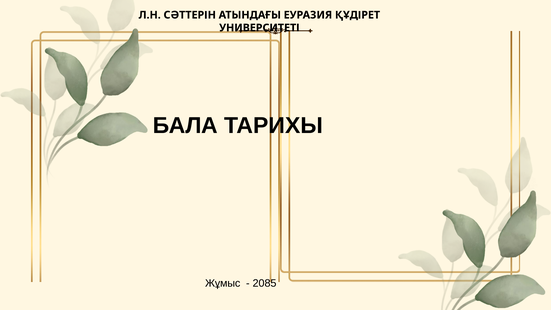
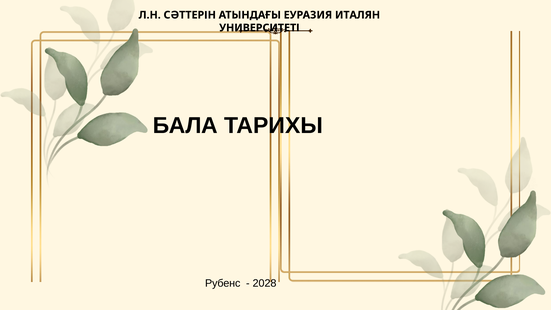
ҚҰДІРЕТ: ҚҰДІРЕТ -> ИТАЛЯН
Жұмыс: Жұмыс -> Рубенс
2085: 2085 -> 2028
